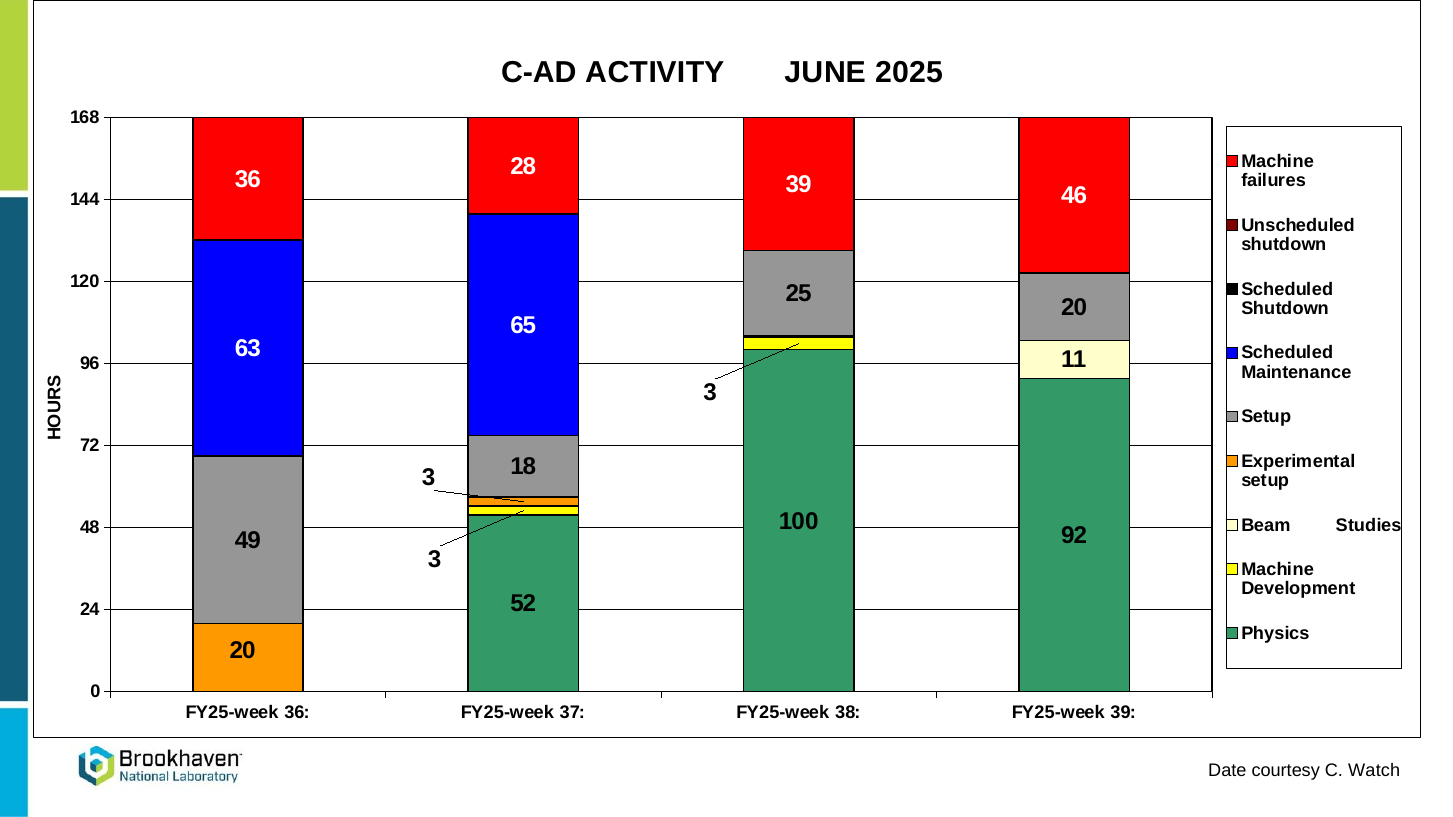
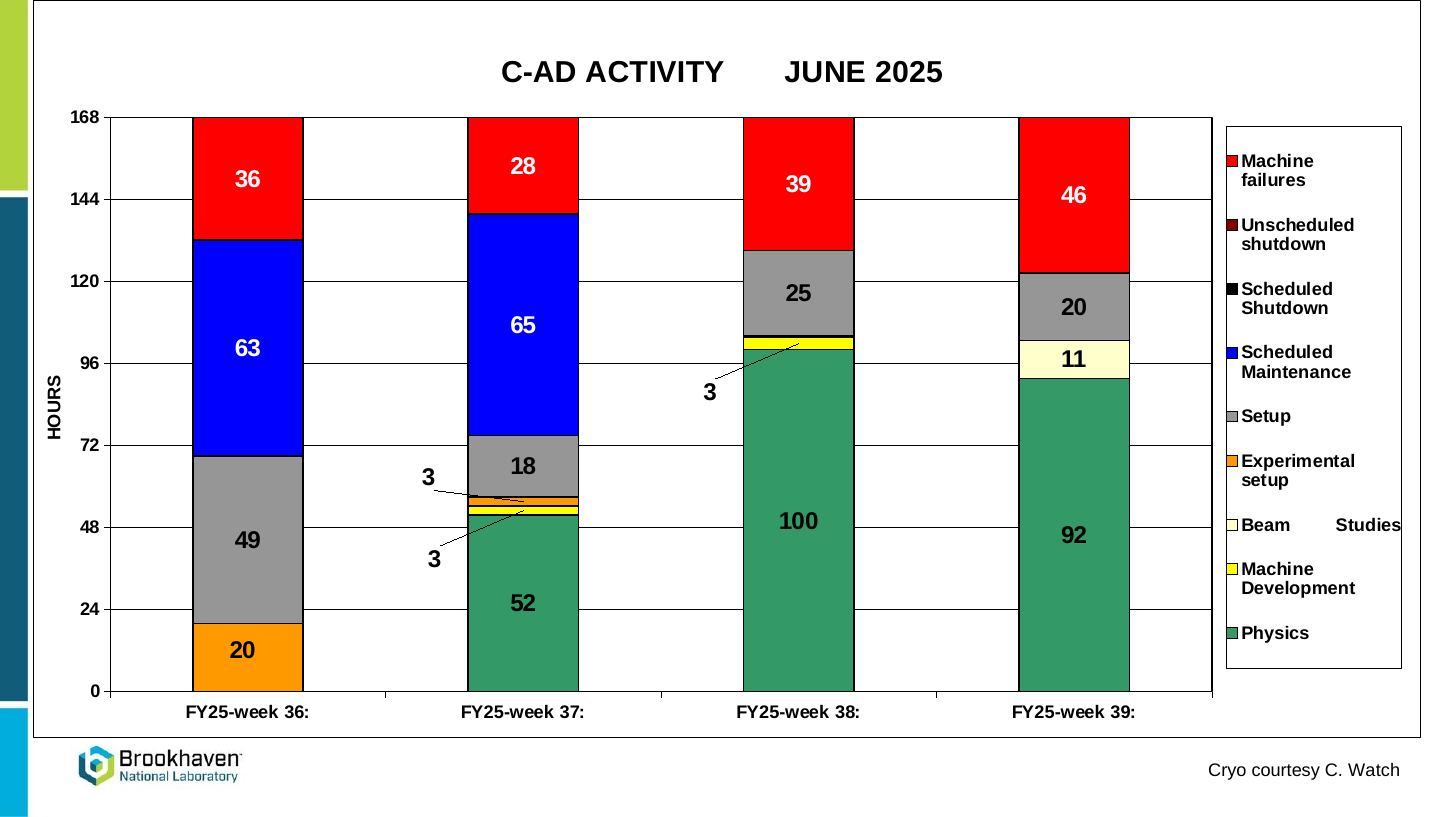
Date: Date -> Cryo
